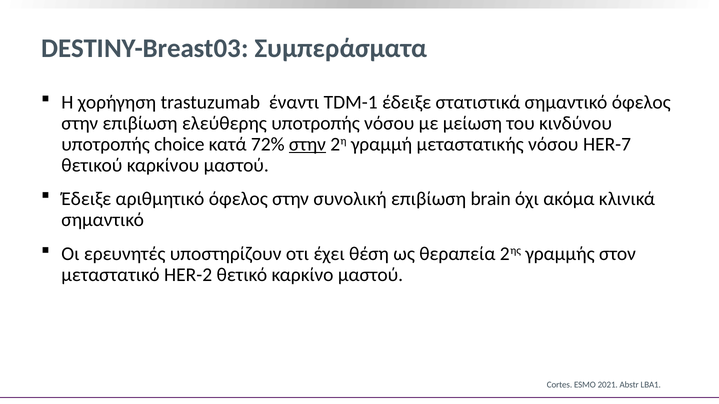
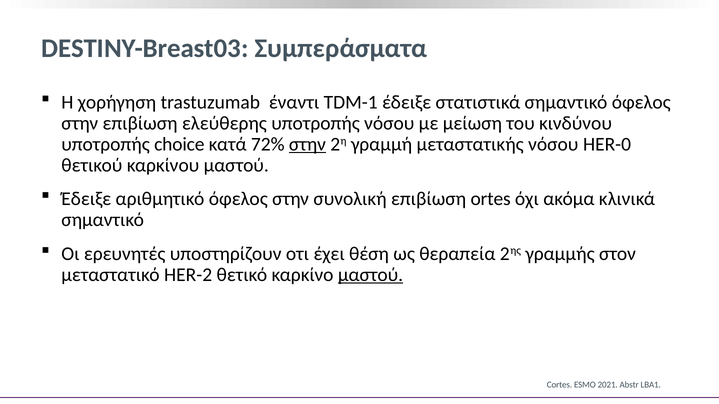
HER-7: HER-7 -> HER-0
brain: brain -> ortes
μαστού at (371, 275) underline: none -> present
